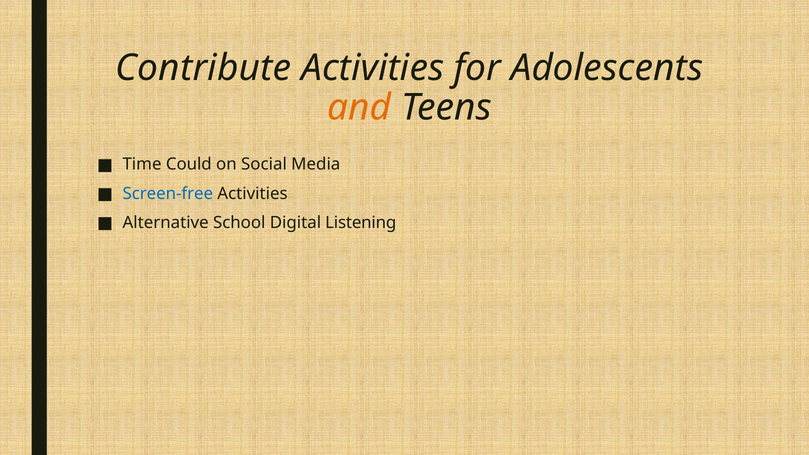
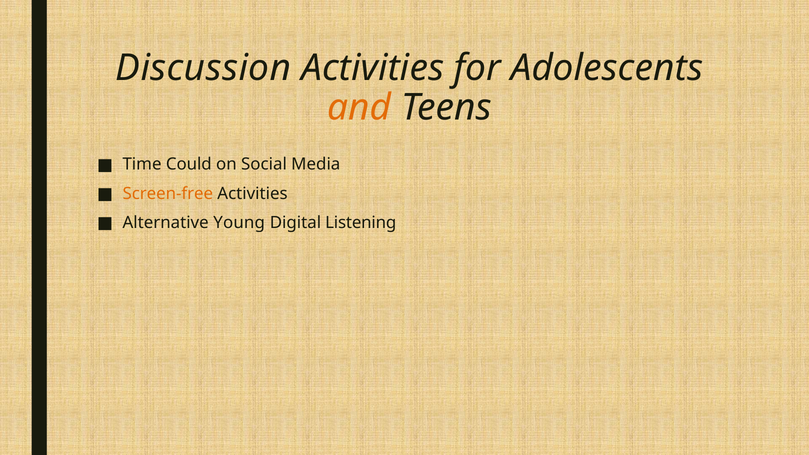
Contribute: Contribute -> Discussion
Screen-free colour: blue -> orange
School: School -> Young
